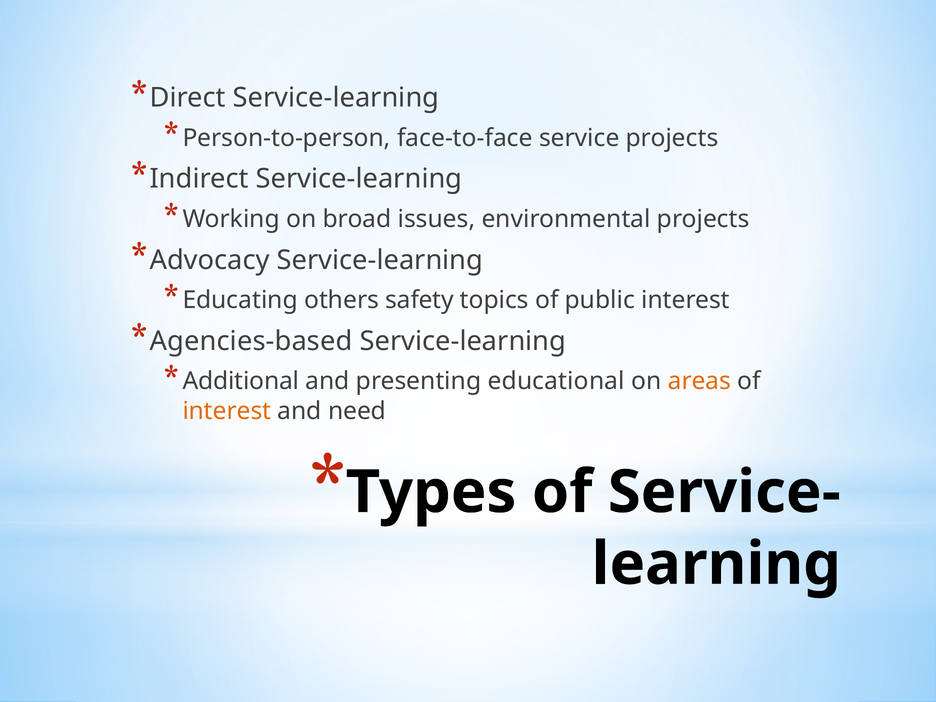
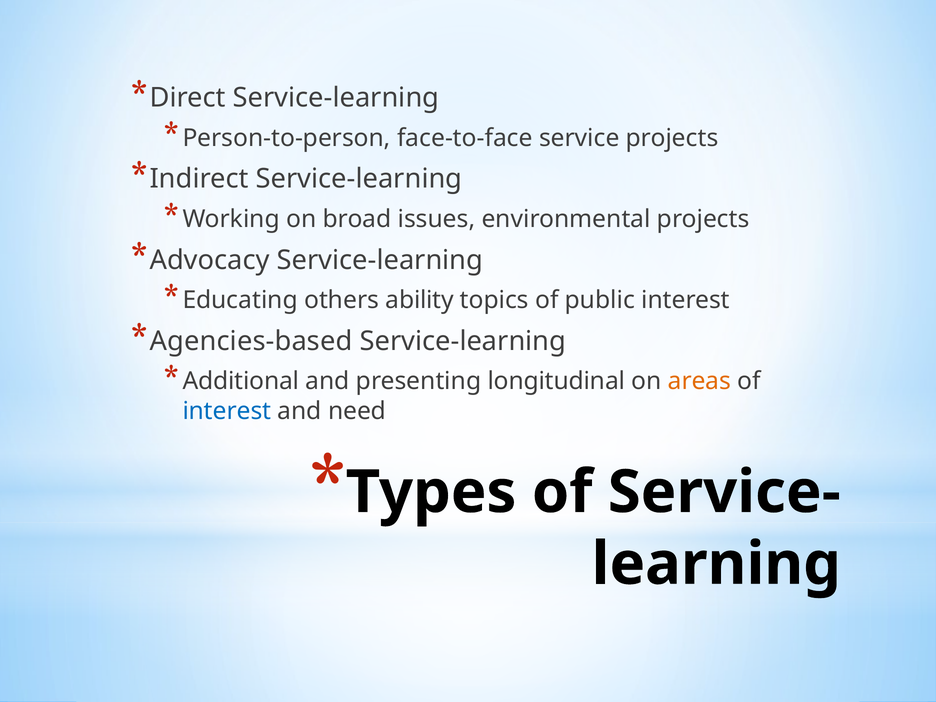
safety: safety -> ability
educational: educational -> longitudinal
interest at (227, 411) colour: orange -> blue
